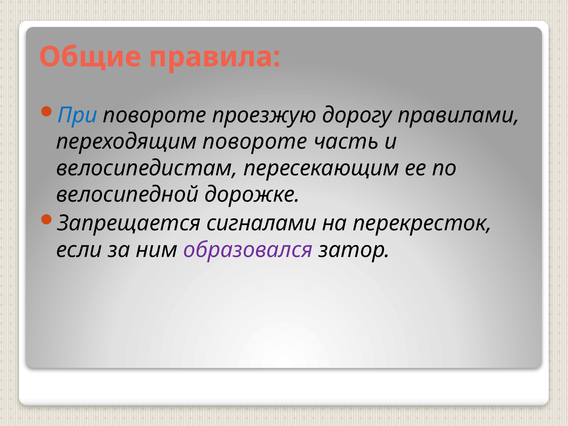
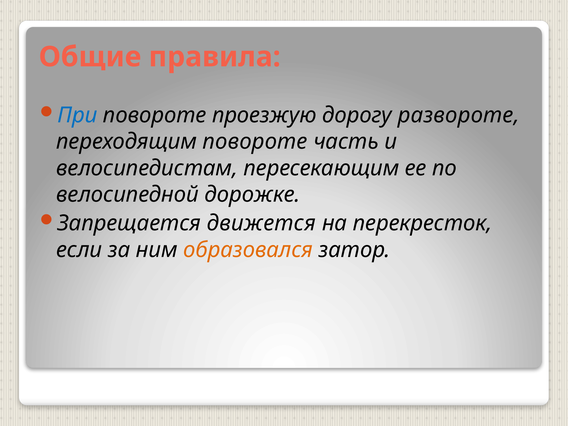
правилами: правилами -> развороте
сигналами: сигналами -> движется
образовался colour: purple -> orange
